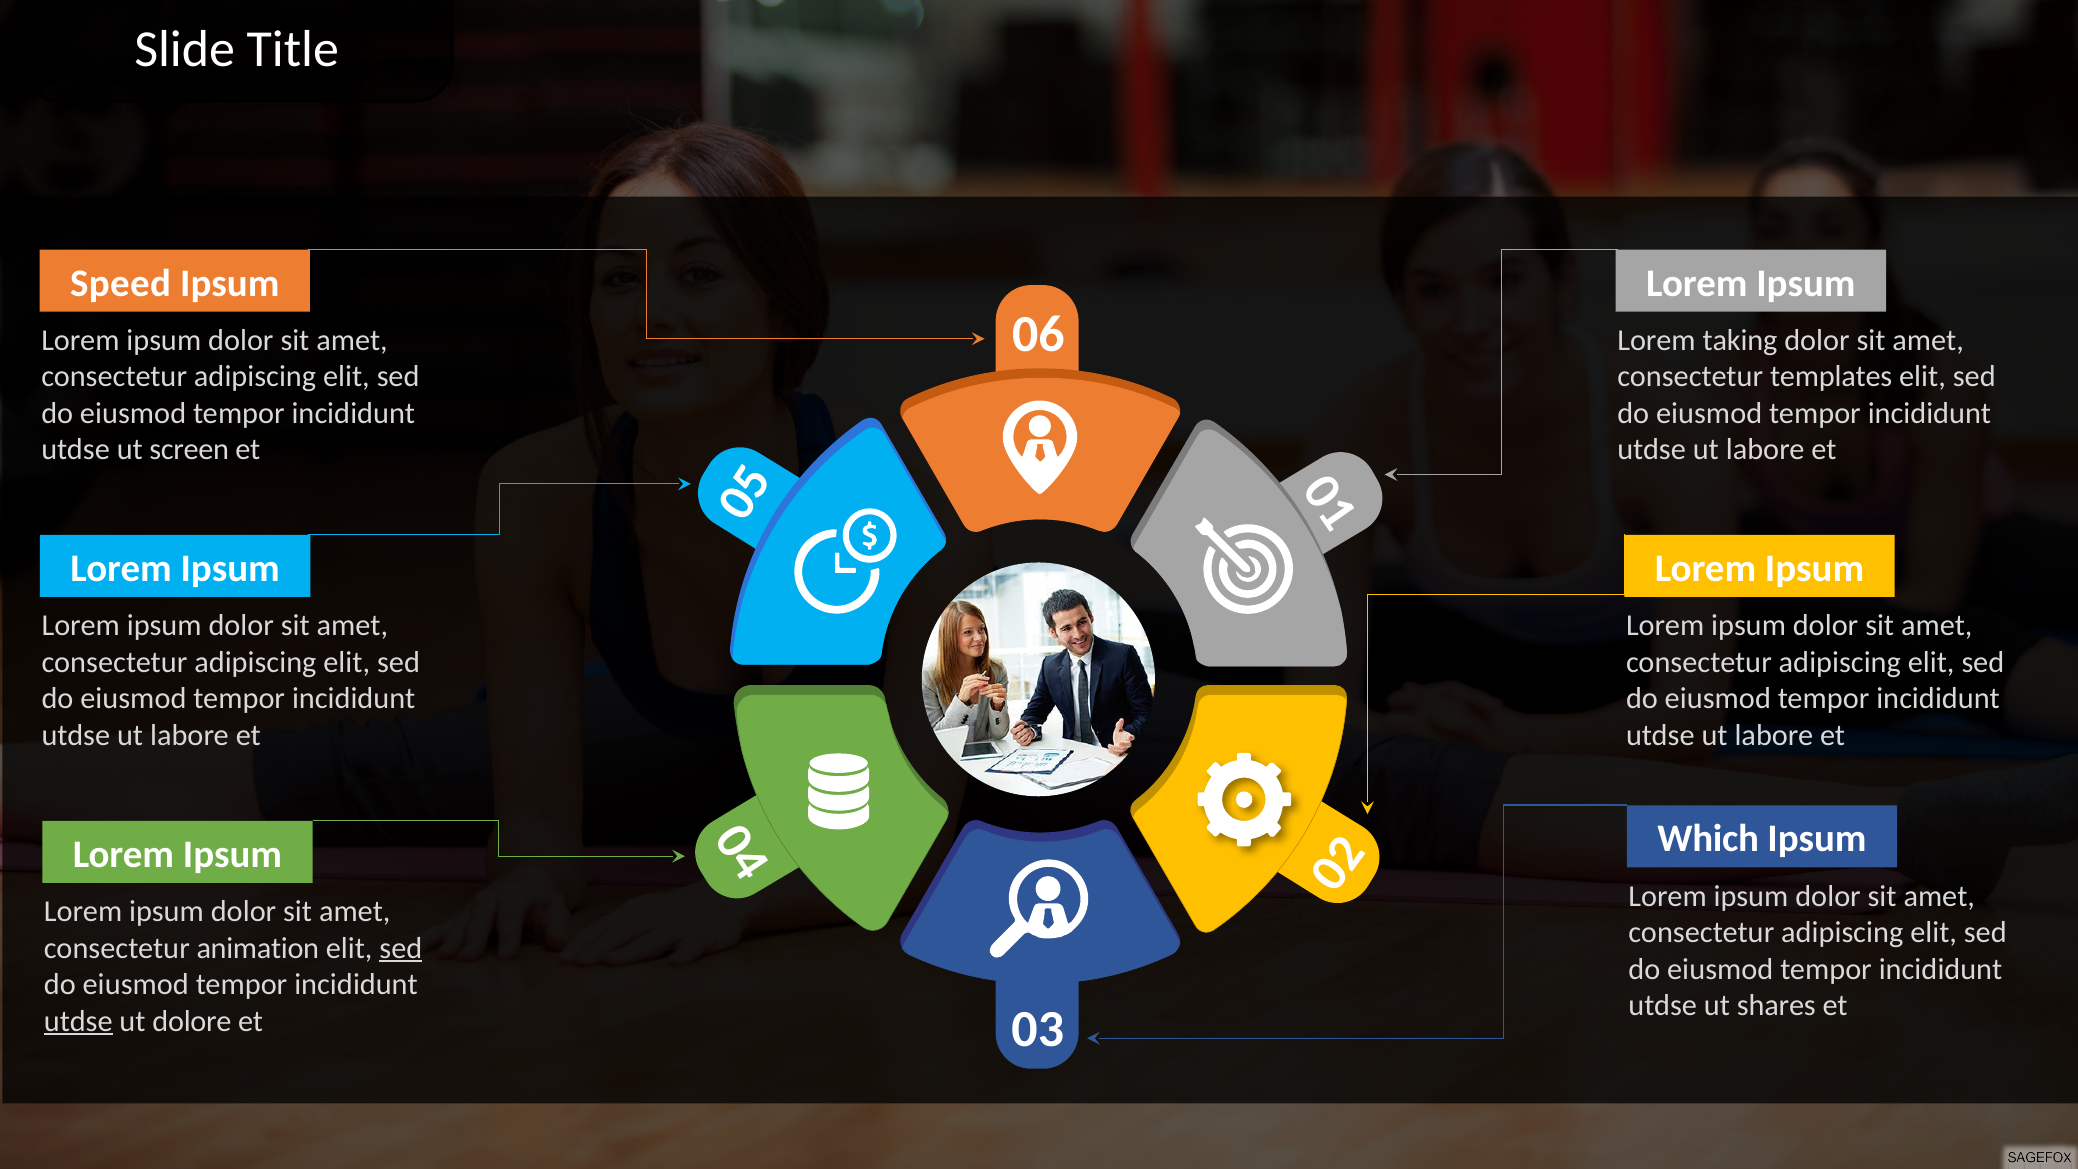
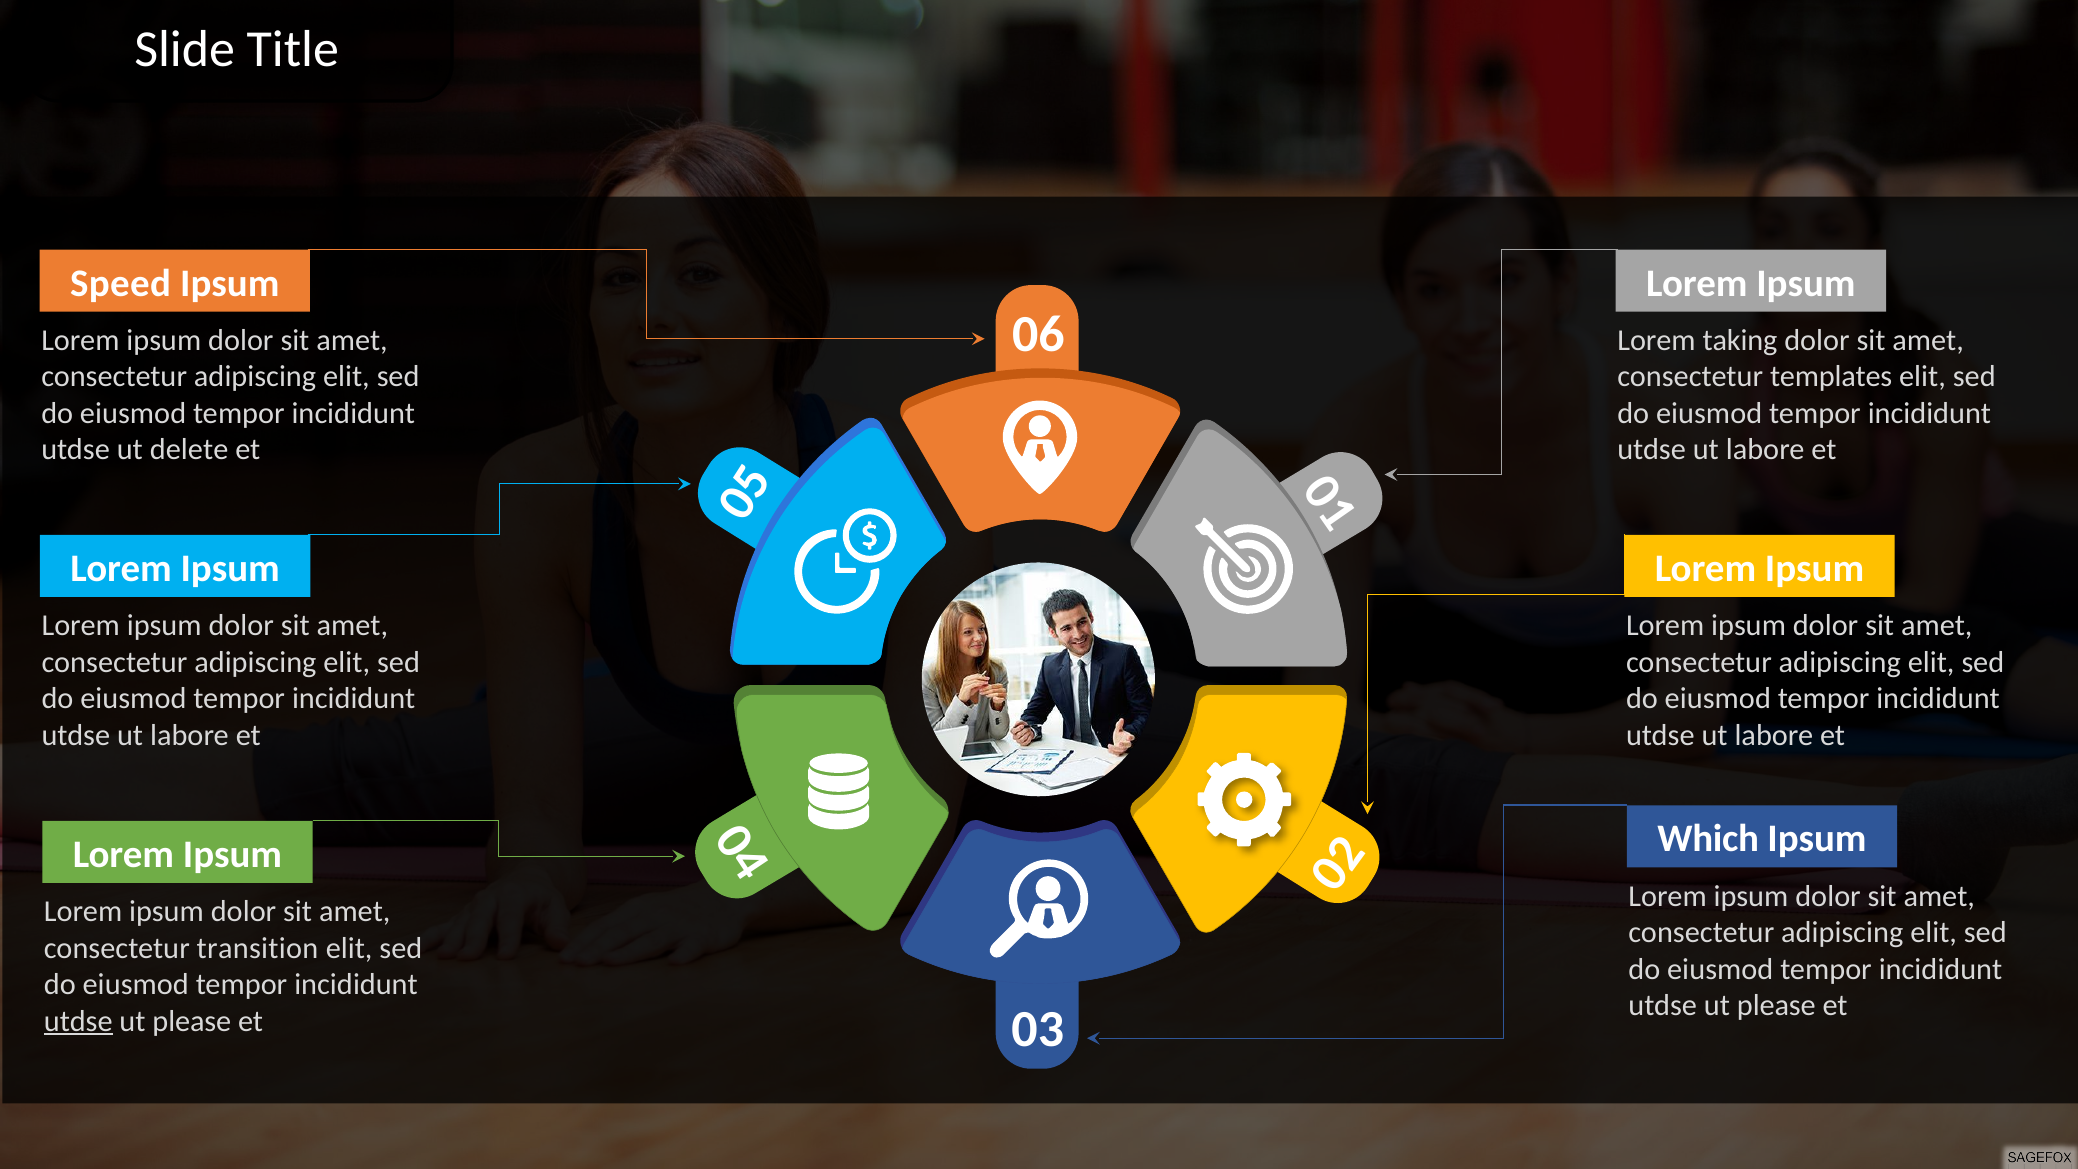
screen: screen -> delete
animation: animation -> transition
sed at (401, 948) underline: present -> none
shares at (1776, 1005): shares -> please
dolore at (192, 1021): dolore -> please
